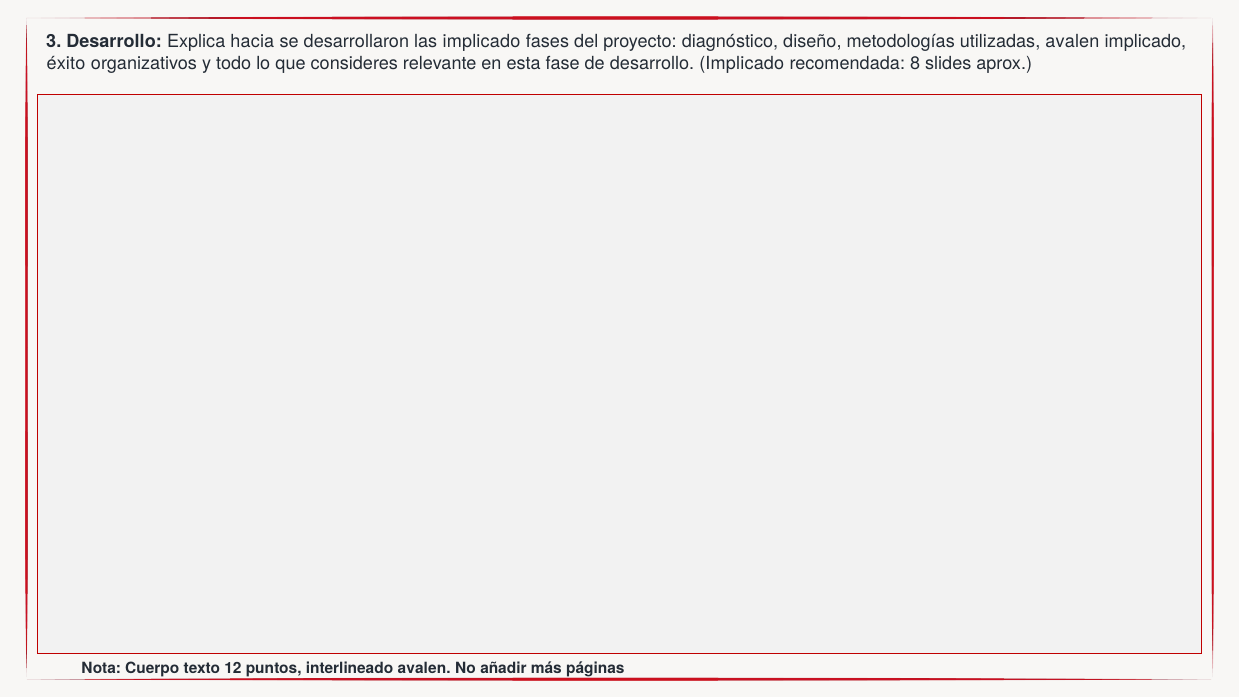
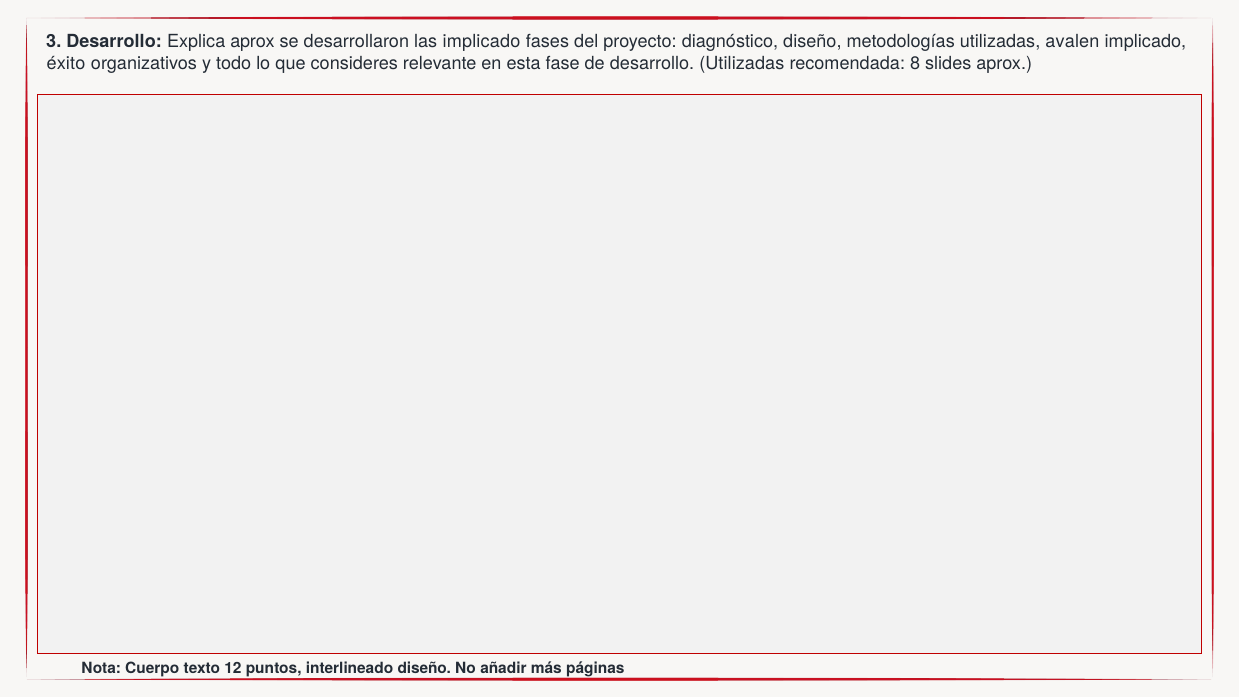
Explica hacia: hacia -> aprox
desarrollo Implicado: Implicado -> Utilizadas
interlineado avalen: avalen -> diseño
